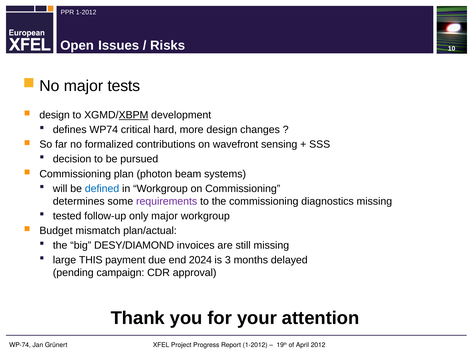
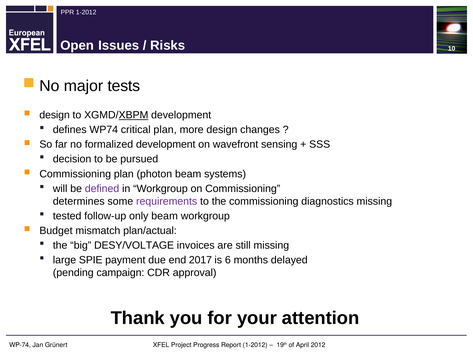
critical hard: hard -> plan
formalized contributions: contributions -> development
defined colour: blue -> purple
only major: major -> beam
DESY/DIAMOND: DESY/DIAMOND -> DESY/VOLTAGE
THIS: THIS -> SPIE
2024: 2024 -> 2017
3: 3 -> 6
